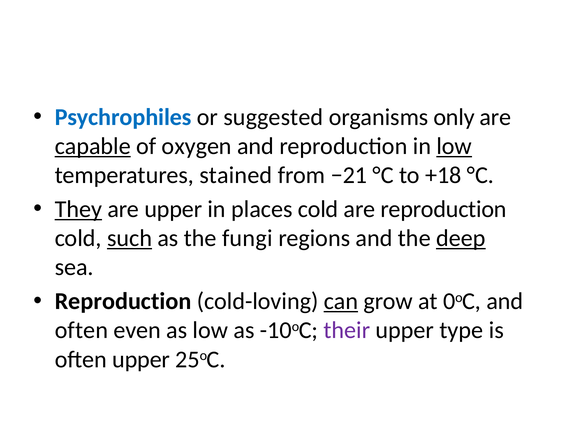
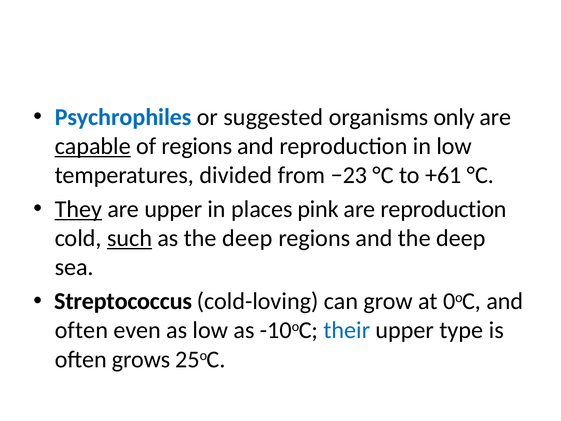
of oxygen: oxygen -> regions
low at (454, 146) underline: present -> none
stained: stained -> divided
−21: −21 -> −23
+18: +18 -> +61
places cold: cold -> pink
as the fungi: fungi -> deep
deep at (461, 238) underline: present -> none
Reproduction at (123, 301): Reproduction -> Streptococcus
can underline: present -> none
their colour: purple -> blue
often upper: upper -> grows
